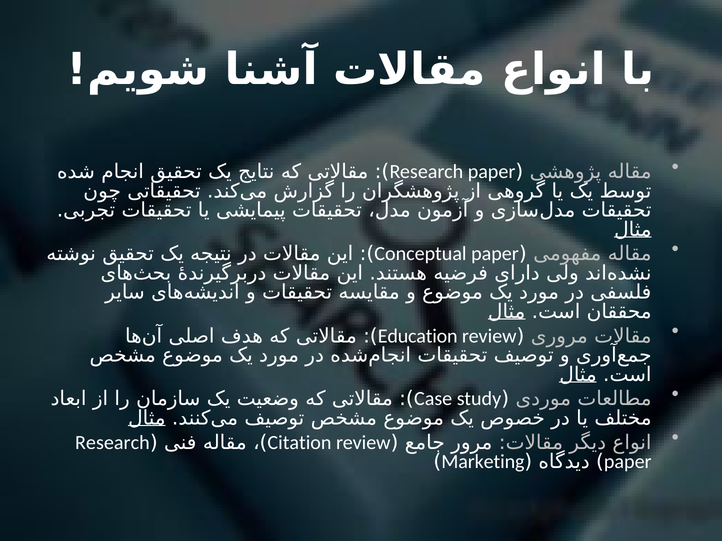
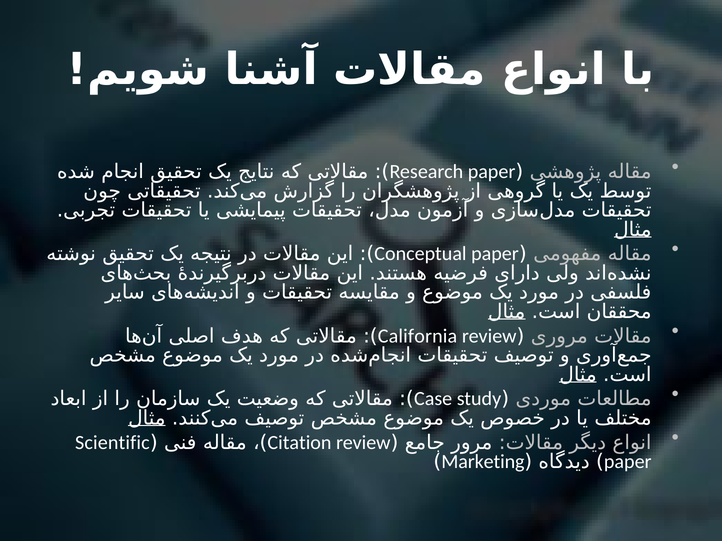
Education: Education -> California
Research at (112, 443): Research -> Scientific
